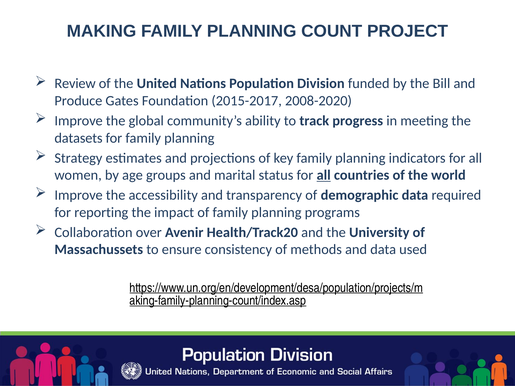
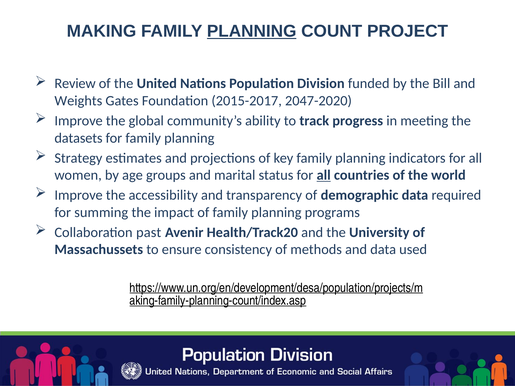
PLANNING at (252, 31) underline: none -> present
Produce: Produce -> Weights
2008-2020: 2008-2020 -> 2047-2020
reporting: reporting -> summing
over: over -> past
